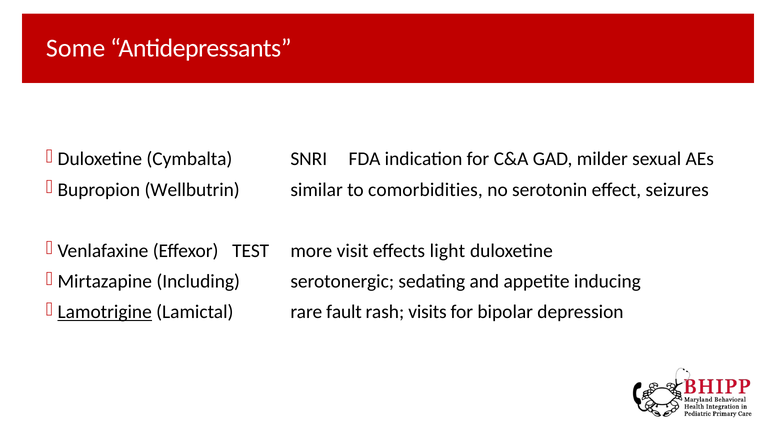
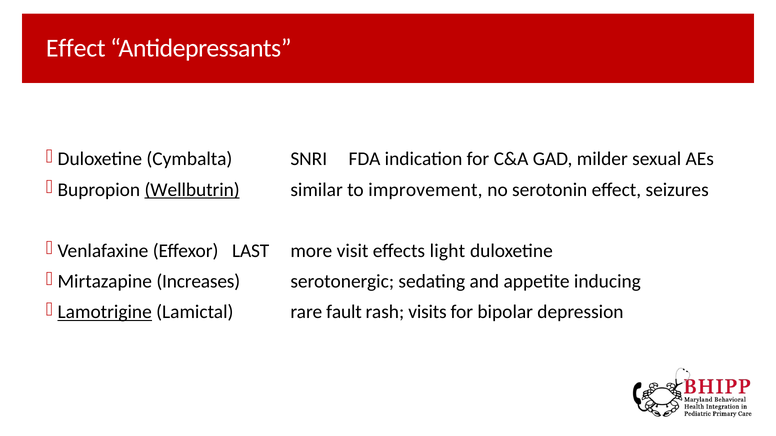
Some at (76, 48): Some -> Effect
Wellbutrin underline: none -> present
comorbidities: comorbidities -> improvement
TEST: TEST -> LAST
Including: Including -> Increases
